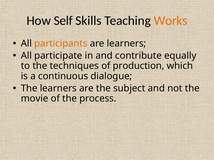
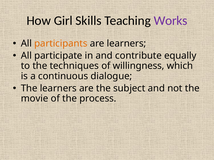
Self: Self -> Girl
Works colour: orange -> purple
production: production -> willingness
